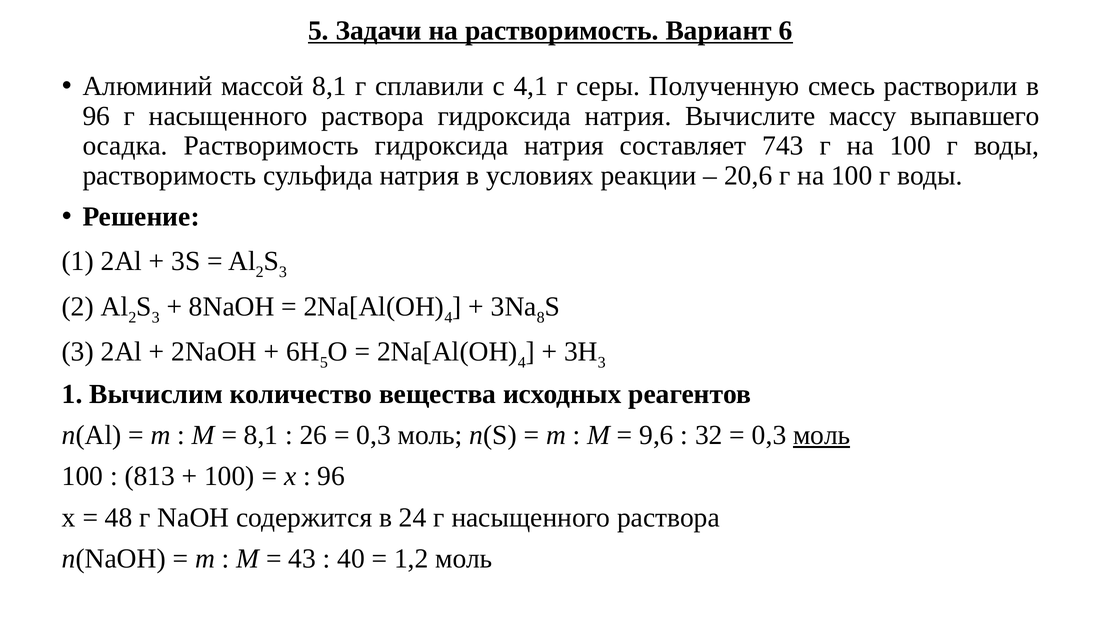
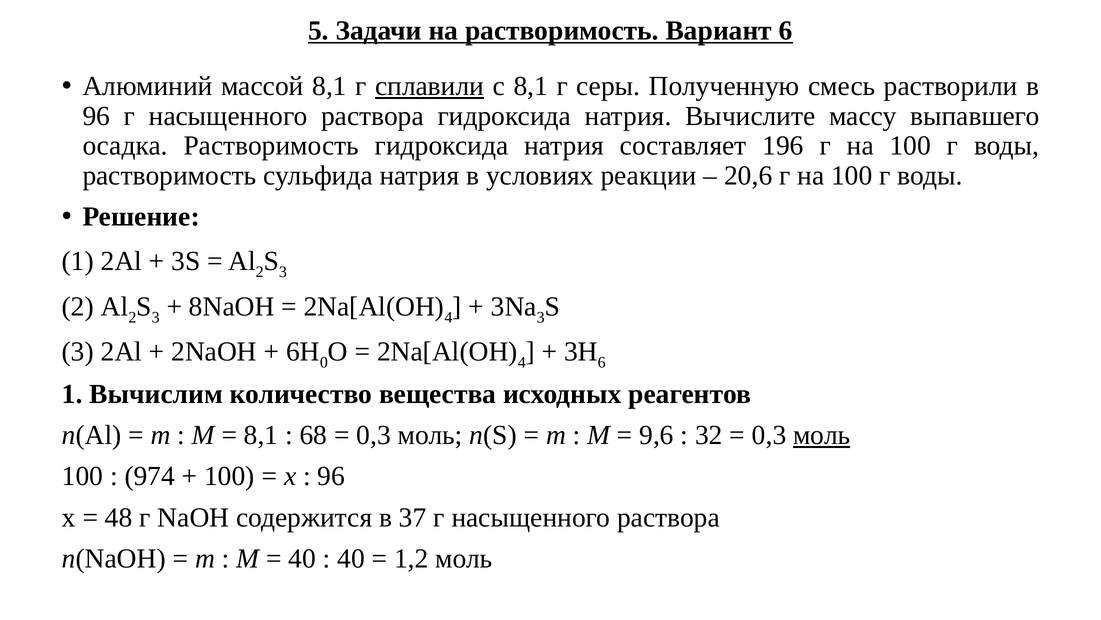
сплавили underline: none -> present
с 4,1: 4,1 -> 8,1
743: 743 -> 196
8 at (541, 317): 8 -> 3
5 at (324, 362): 5 -> 0
3 at (602, 362): 3 -> 6
26: 26 -> 68
813: 813 -> 974
24: 24 -> 37
43 at (302, 558): 43 -> 40
